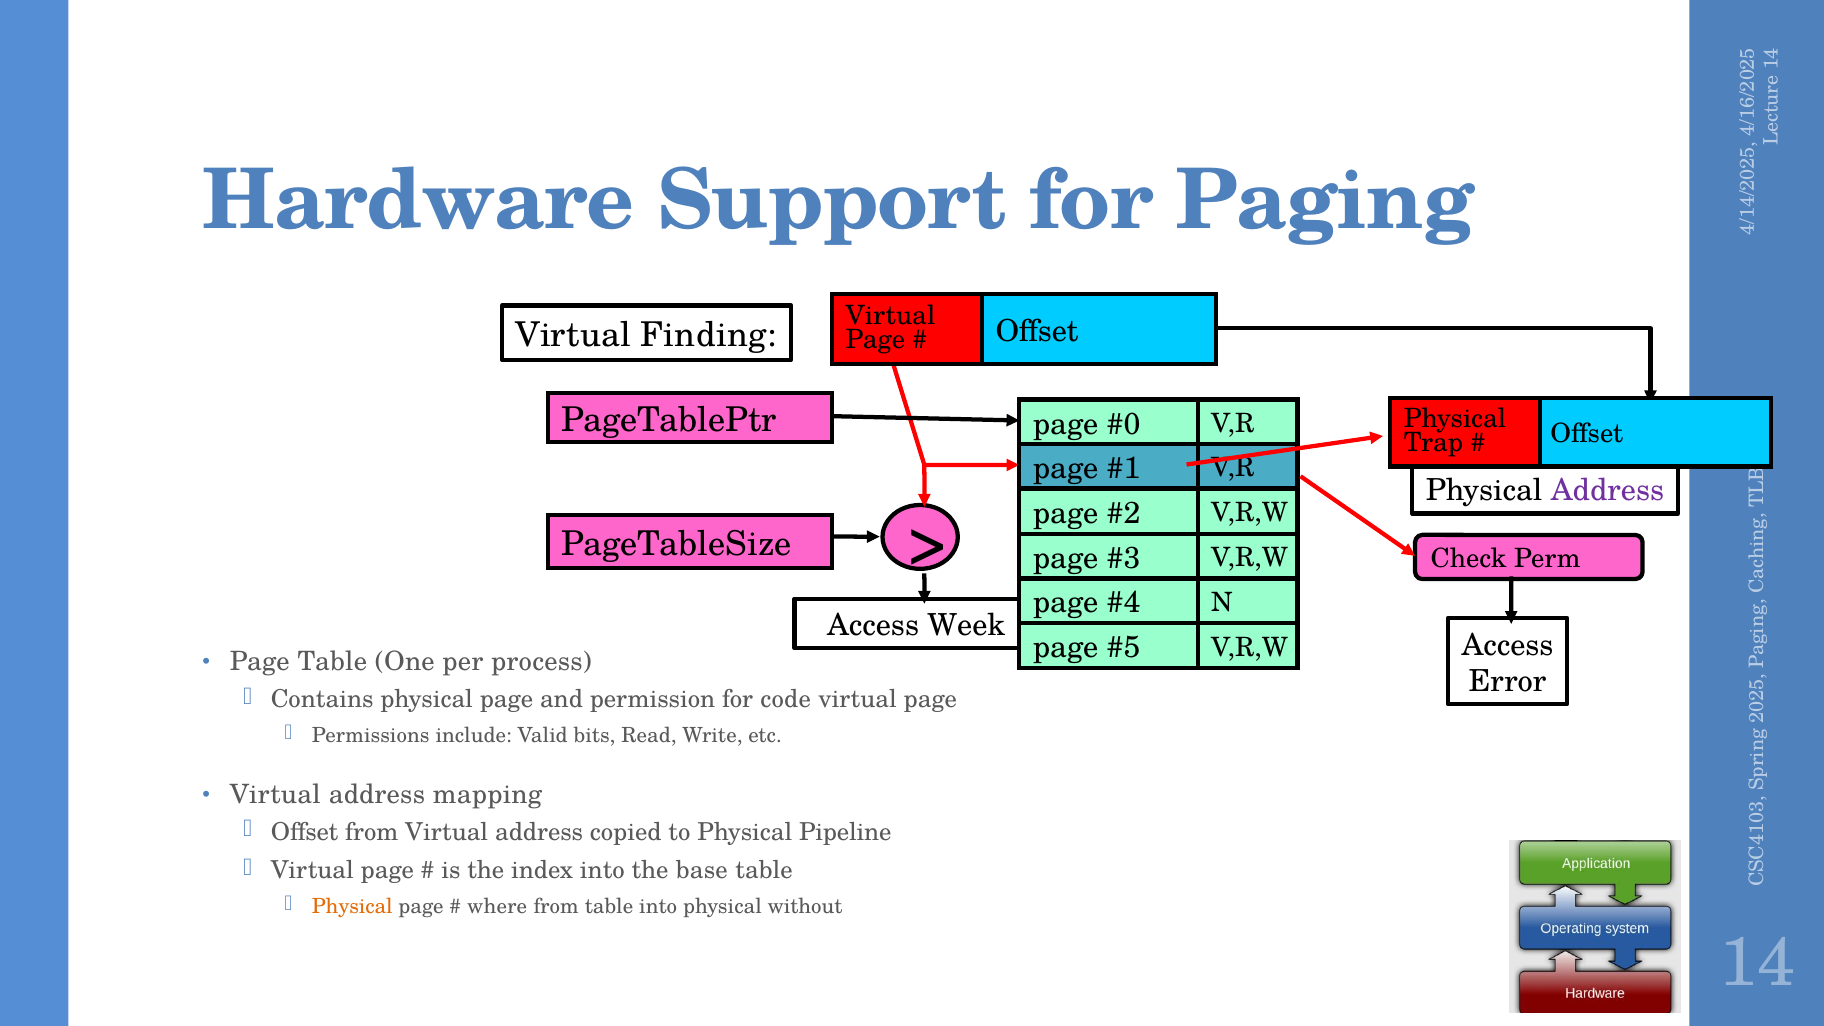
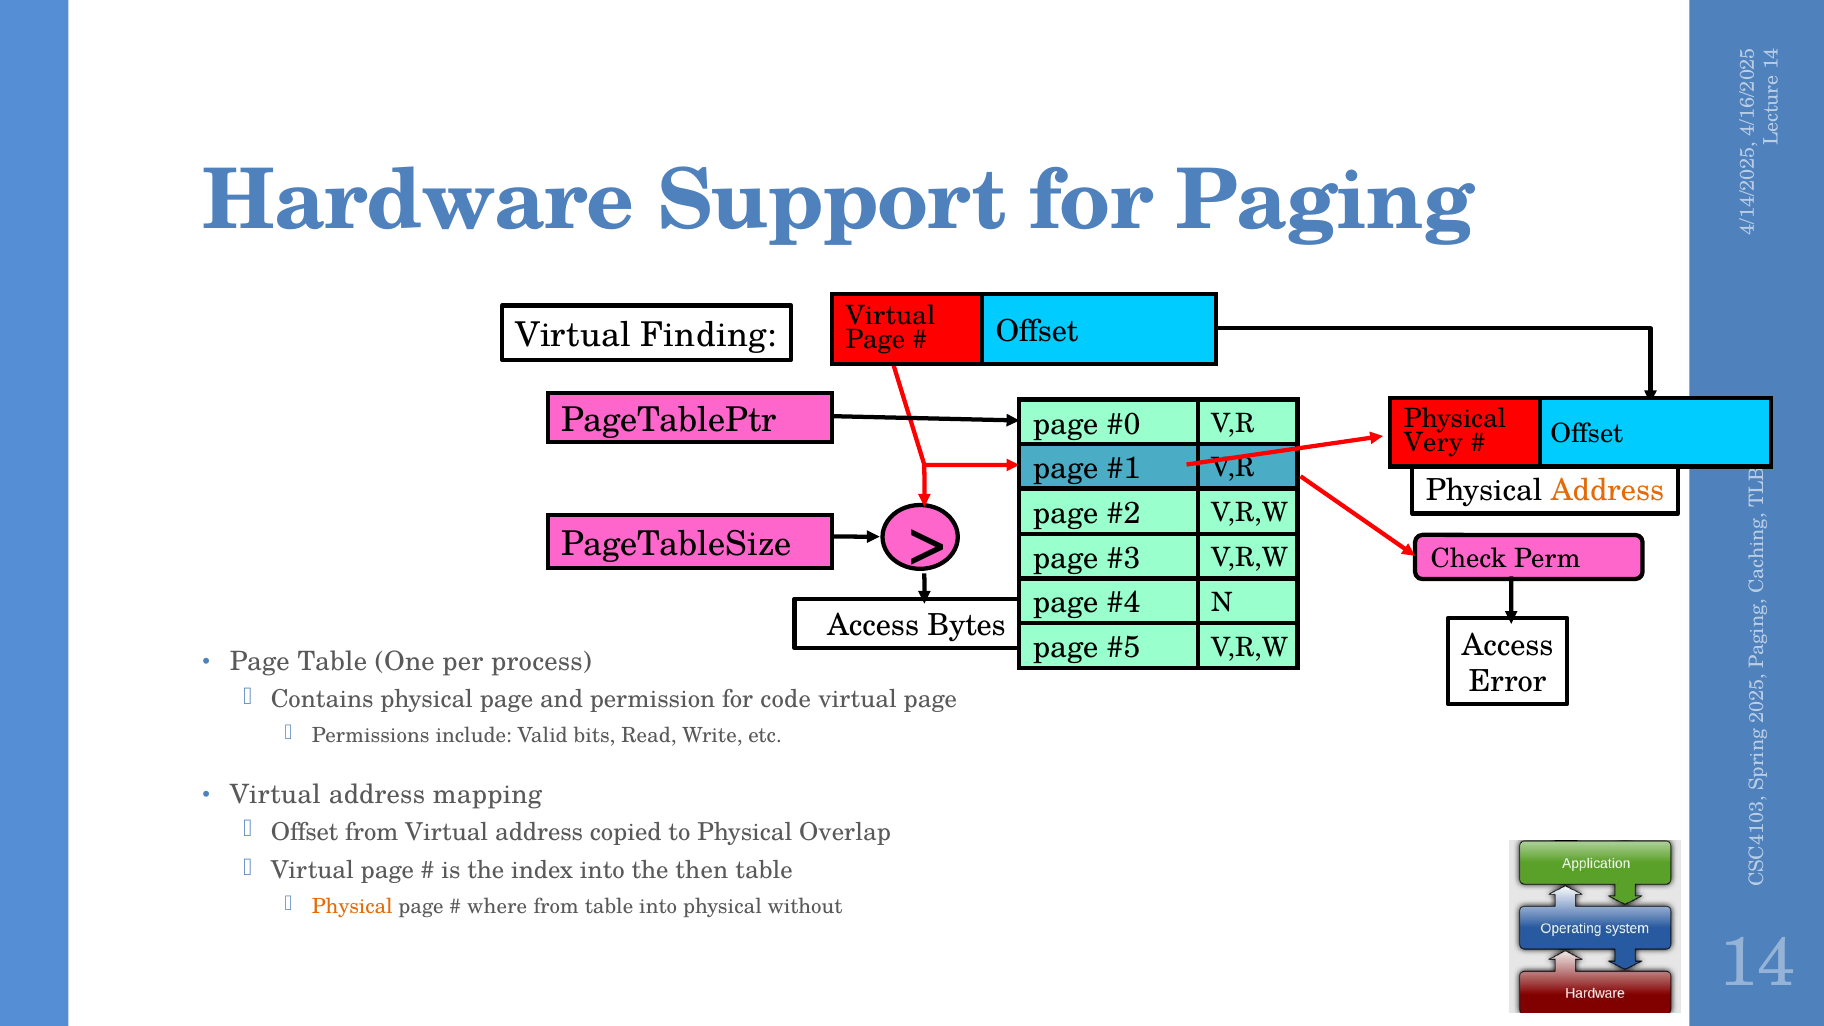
Trap: Trap -> Very
Address at (1607, 491) colour: purple -> orange
Week: Week -> Bytes
Pipeline: Pipeline -> Overlap
base: base -> then
